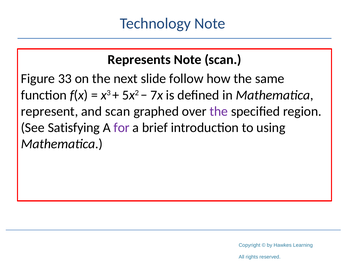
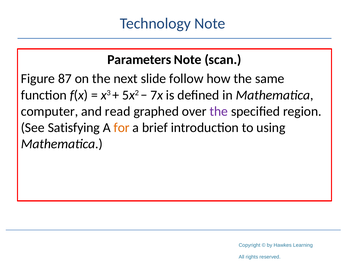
Represents: Represents -> Parameters
33: 33 -> 87
represent: represent -> computer
and scan: scan -> read
for colour: purple -> orange
